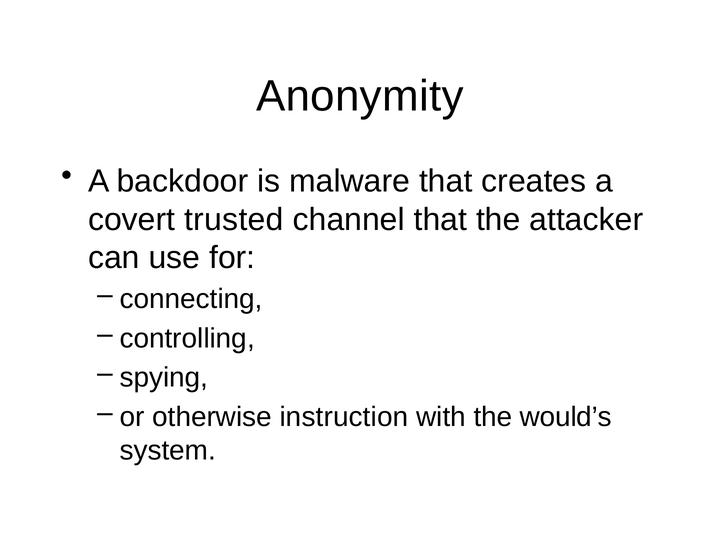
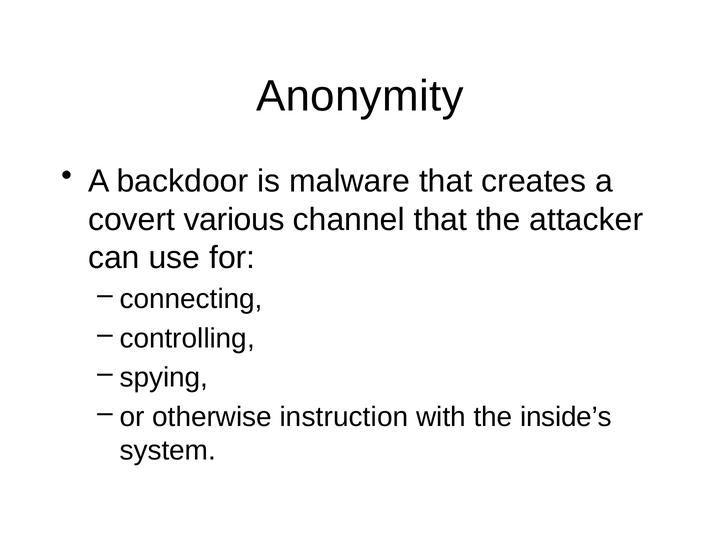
trusted: trusted -> various
would’s: would’s -> inside’s
